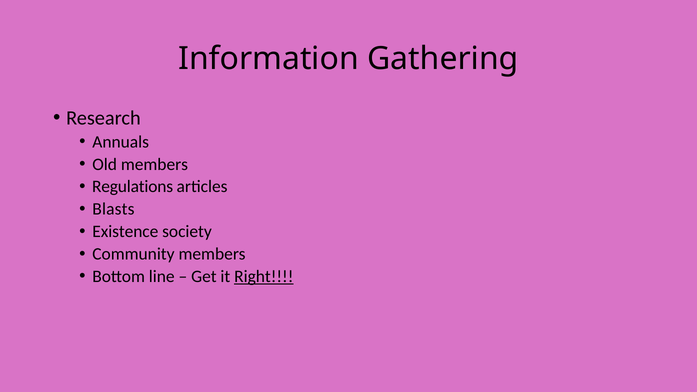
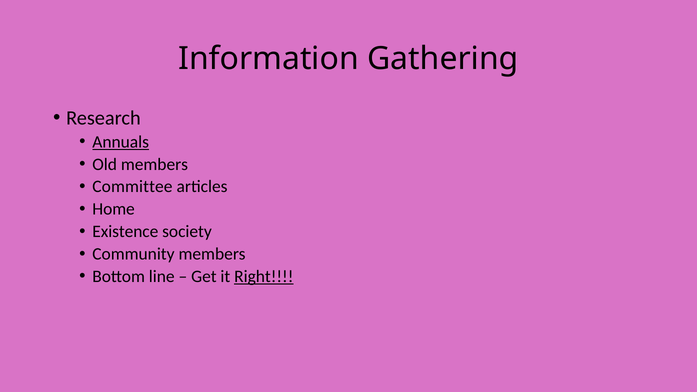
Annuals underline: none -> present
Regulations: Regulations -> Committee
Blasts: Blasts -> Home
